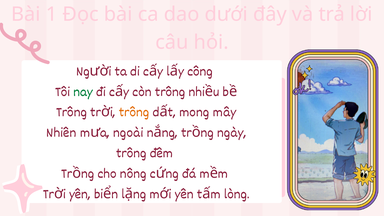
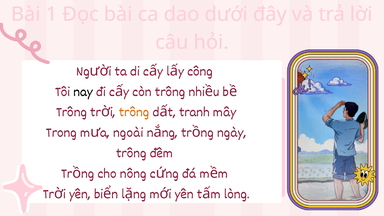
nay colour: green -> black
mong: mong -> tranh
Nhiên: Nhiên -> Trong
